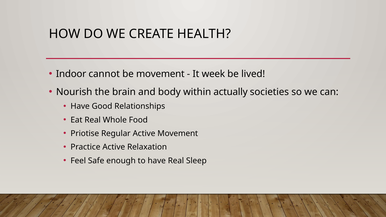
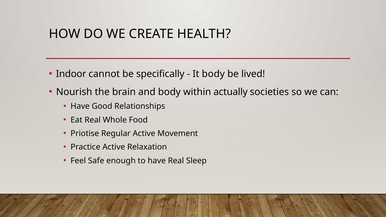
be movement: movement -> specifically
It week: week -> body
